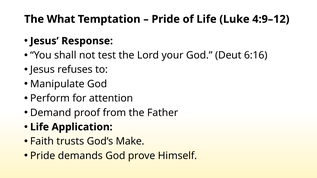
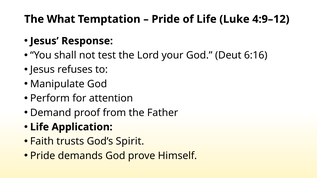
Make: Make -> Spirit
